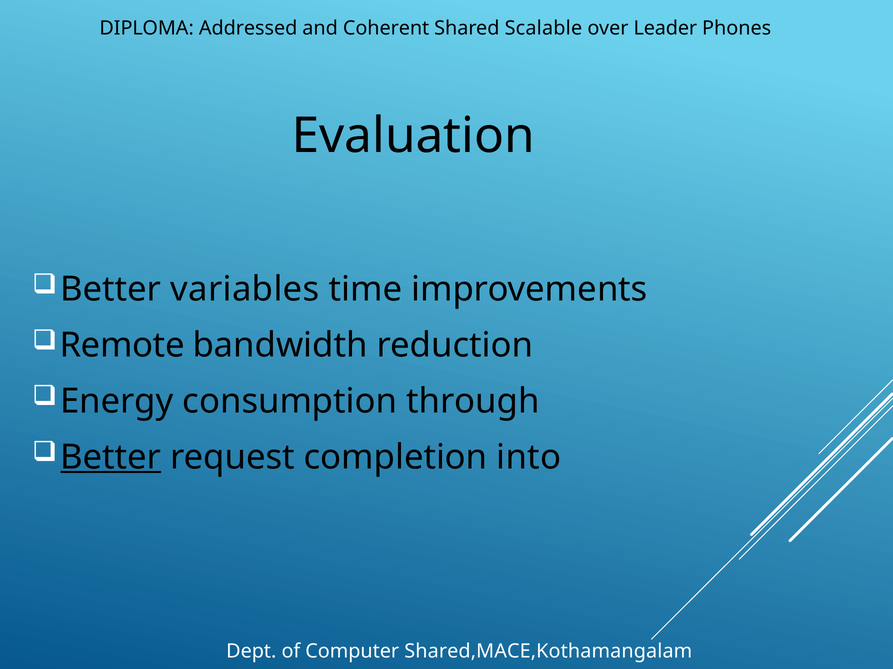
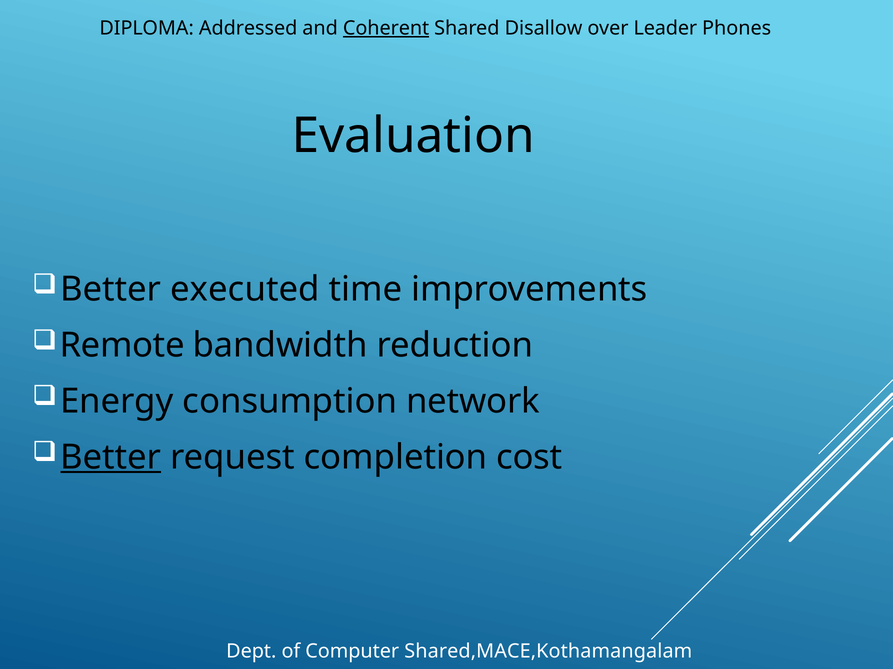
Coherent underline: none -> present
Scalable: Scalable -> Disallow
variables: variables -> executed
through: through -> network
into: into -> cost
